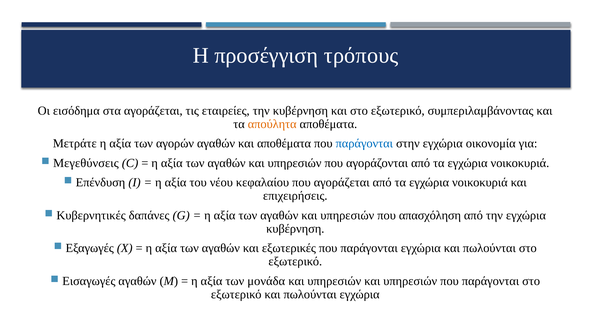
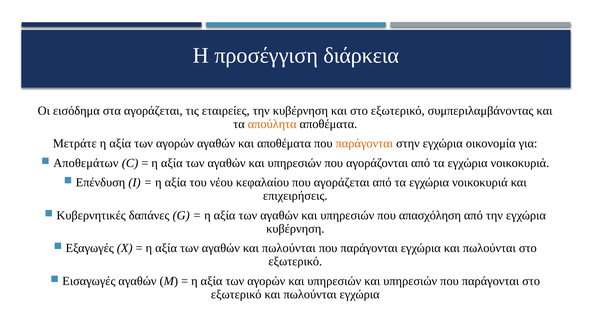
τρόπους: τρόπους -> διάρκεια
παράγονται at (364, 144) colour: blue -> orange
Μεγεθύνσεις: Μεγεθύνσεις -> Αποθεμάτων
αγαθών και εξωτερικές: εξωτερικές -> πωλούνται
μονάδα at (266, 281): μονάδα -> αγορών
